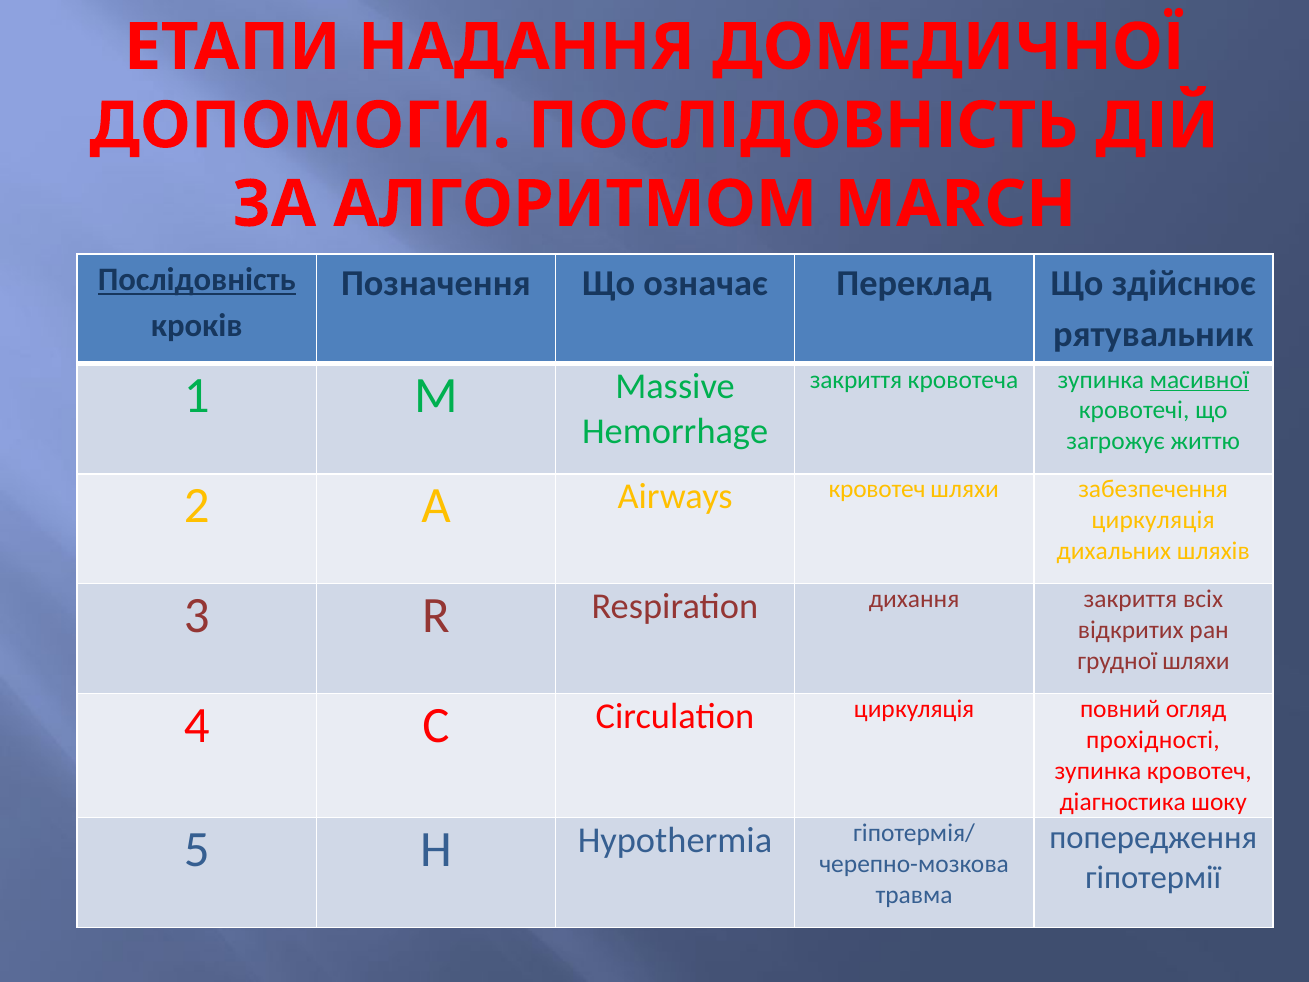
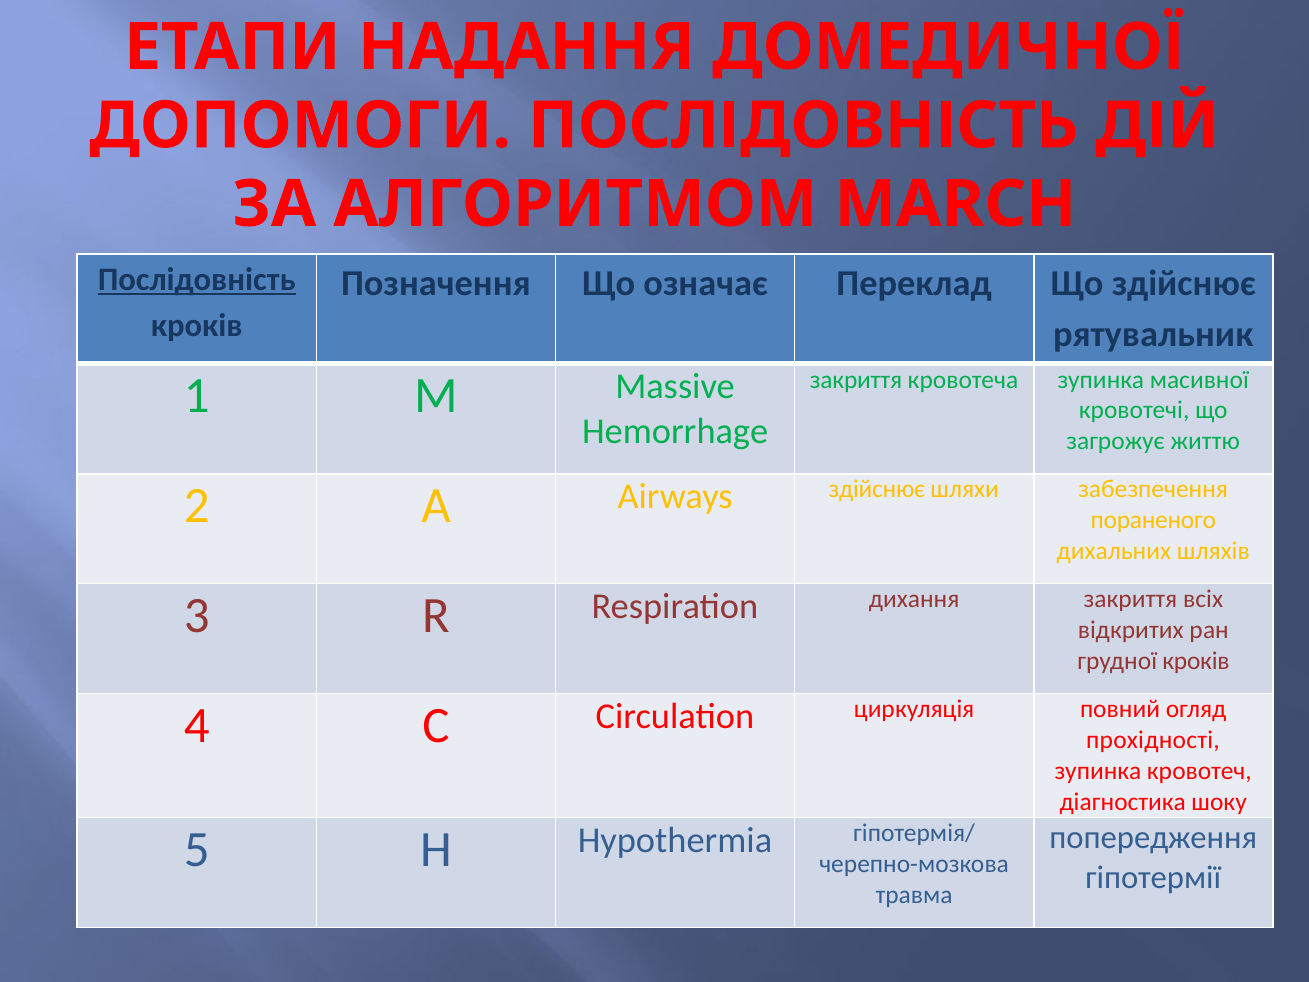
масивної underline: present -> none
Airways кровотеч: кровотеч -> здійснює
циркуляція at (1153, 520): циркуляція -> пораненого
грудної шляхи: шляхи -> кроків
